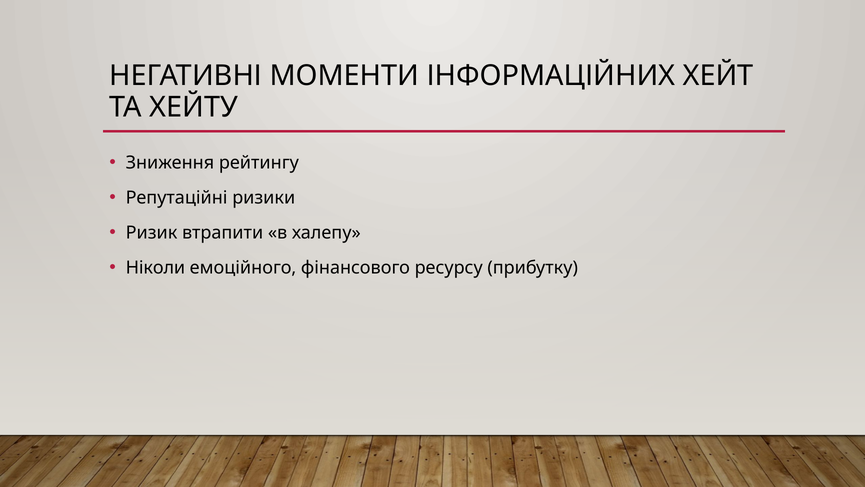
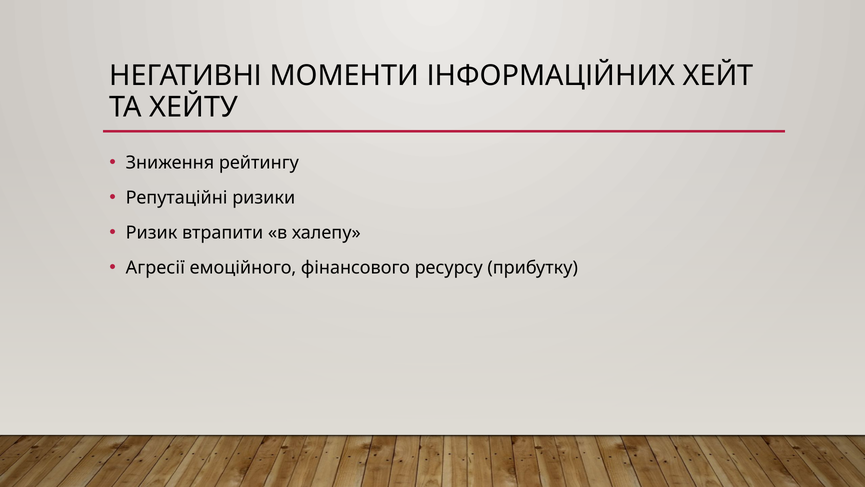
Ніколи: Ніколи -> Агресії
